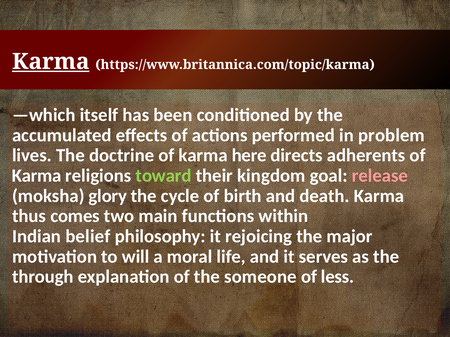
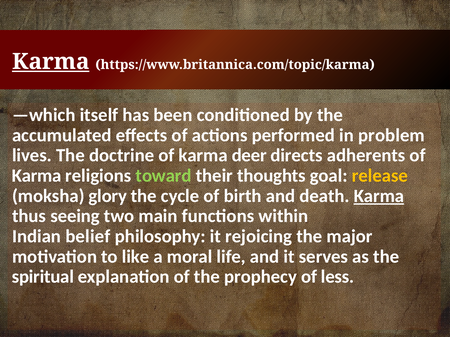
here: here -> deer
kingdom: kingdom -> thoughts
release colour: pink -> yellow
Karma at (379, 196) underline: none -> present
comes: comes -> seeing
will: will -> like
through: through -> spiritual
someone: someone -> prophecy
